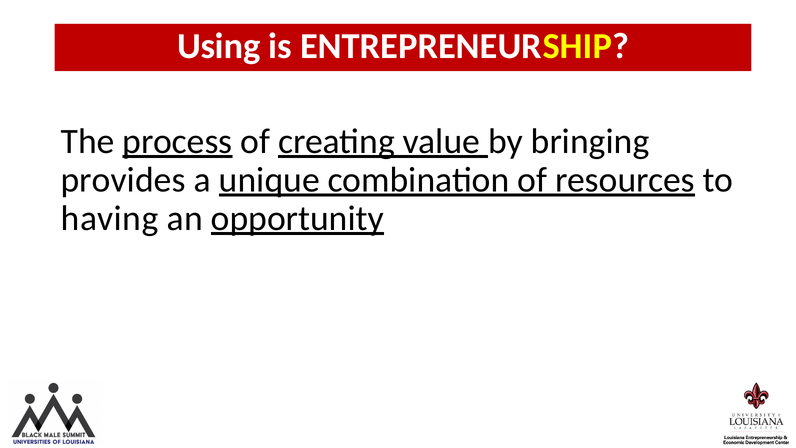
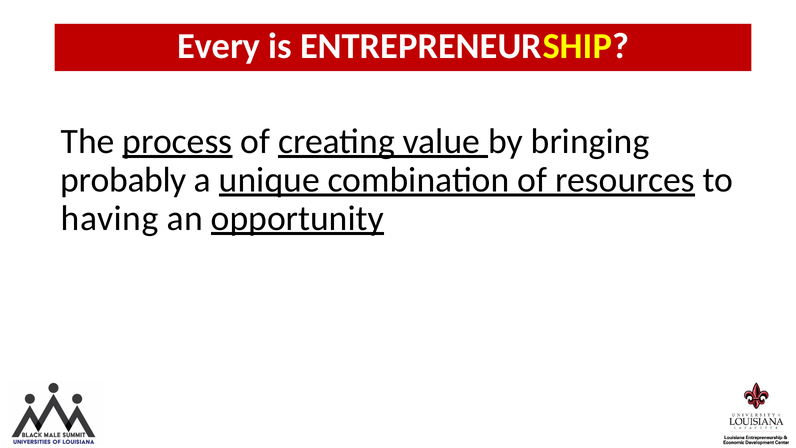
Using: Using -> Every
provides: provides -> probably
